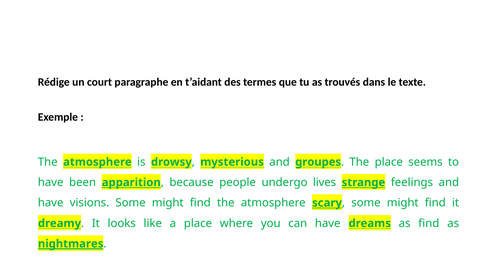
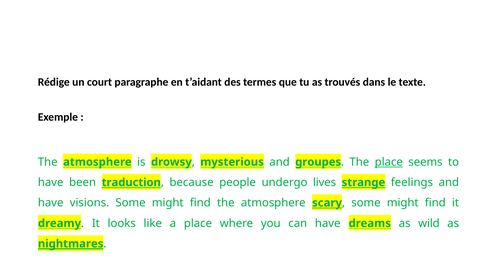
place at (389, 162) underline: none -> present
apparition: apparition -> traduction
as find: find -> wild
